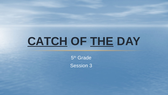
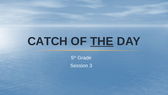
CATCH underline: present -> none
